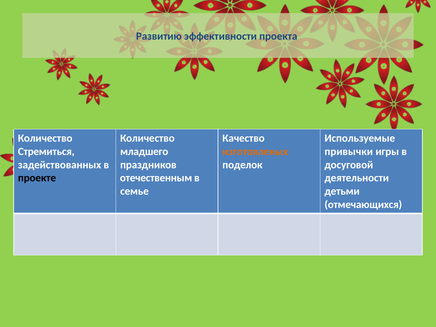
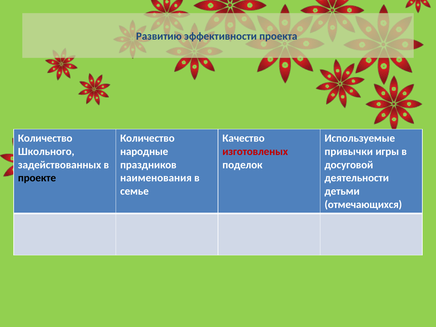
Стремиться: Стремиться -> Школьного
младшего: младшего -> народные
изготовленых colour: orange -> red
отечественным: отечественным -> наименования
